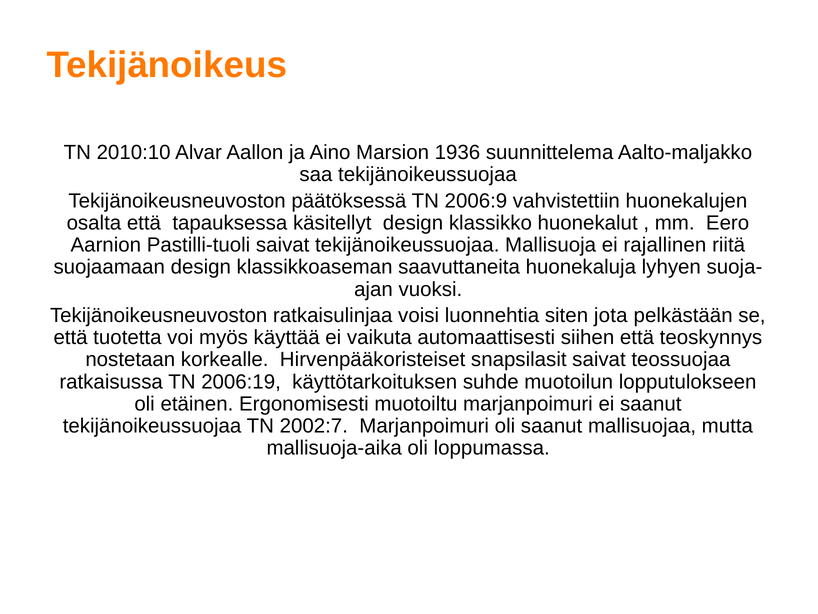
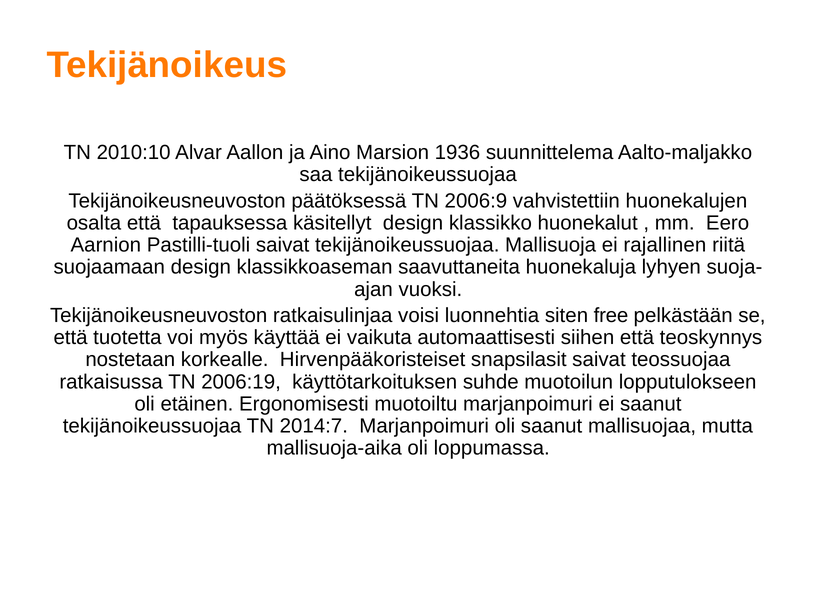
jota: jota -> free
2002:7: 2002:7 -> 2014:7
